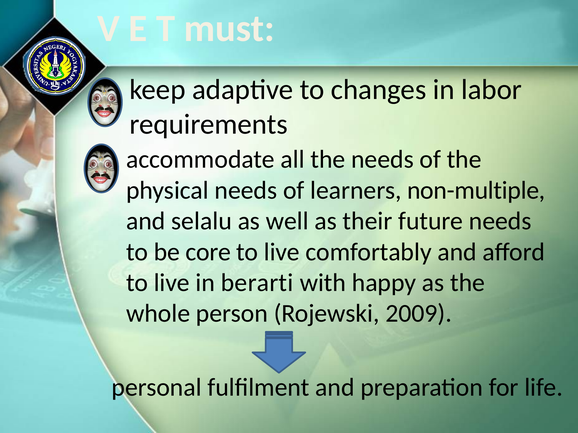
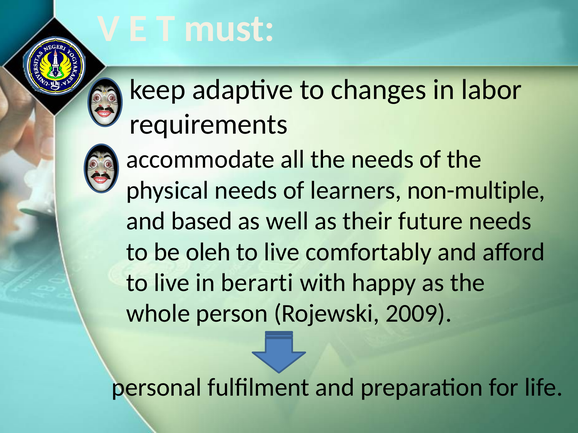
selalu: selalu -> based
core: core -> oleh
